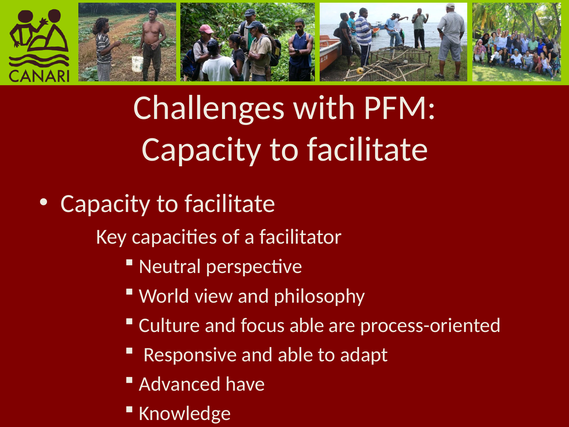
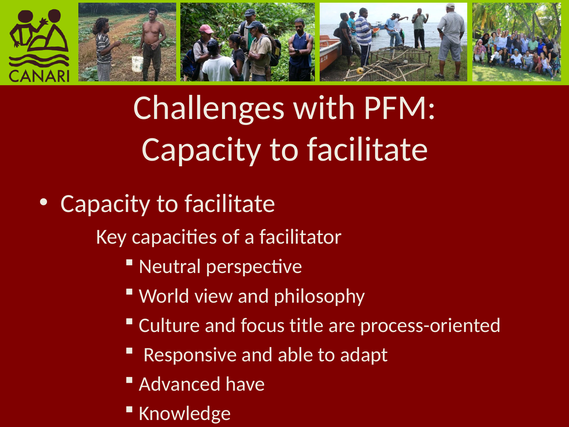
focus able: able -> title
